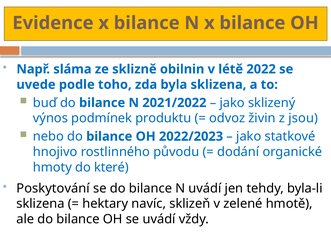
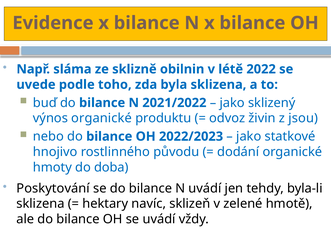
výnos podmínek: podmínek -> organické
které: které -> doba
